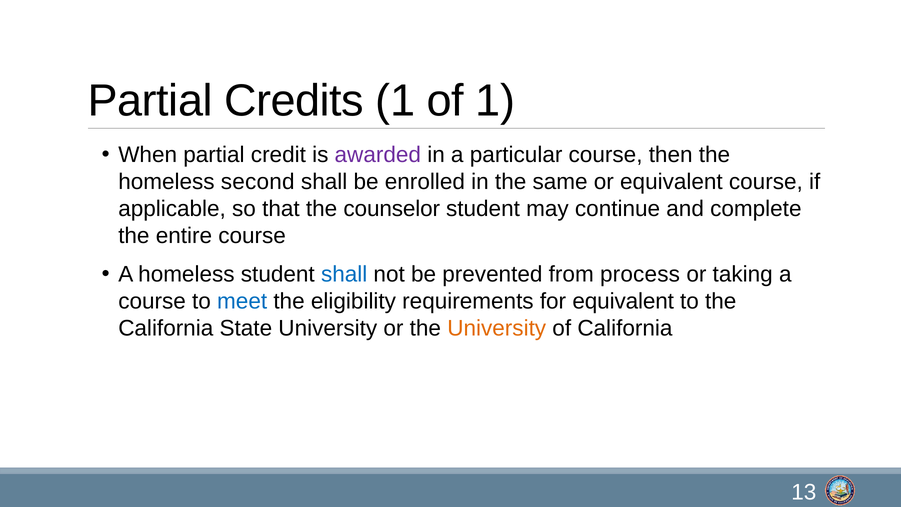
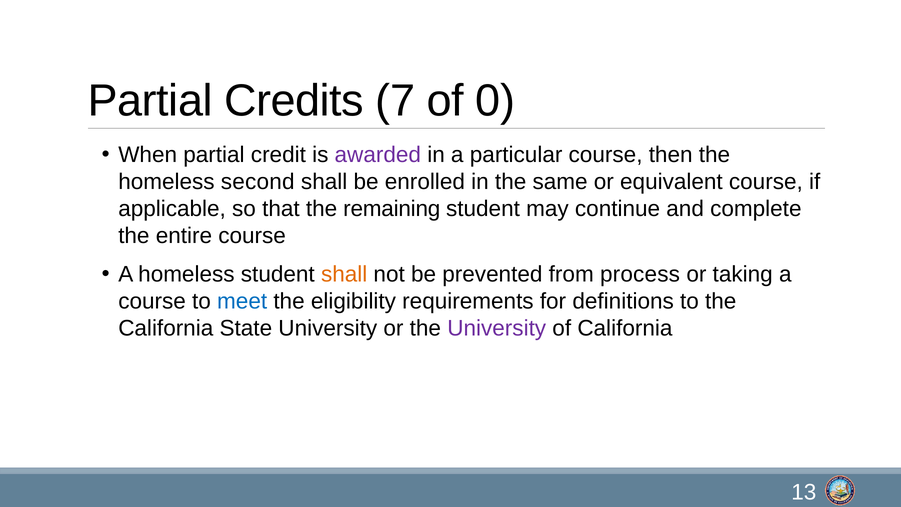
Credits 1: 1 -> 7
of 1: 1 -> 0
counselor: counselor -> remaining
shall at (344, 274) colour: blue -> orange
for equivalent: equivalent -> definitions
University at (497, 328) colour: orange -> purple
